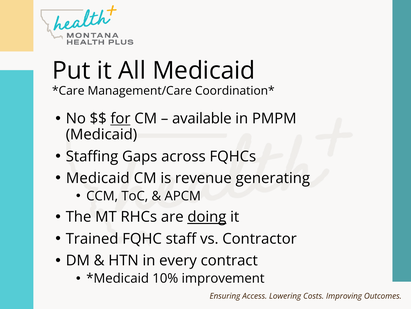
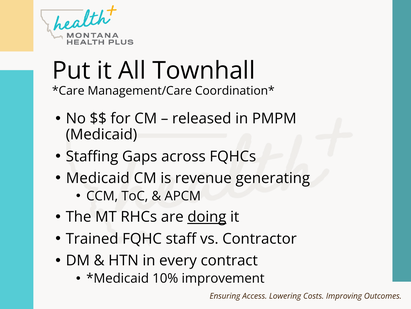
All Medicaid: Medicaid -> Townhall
for underline: present -> none
available: available -> released
